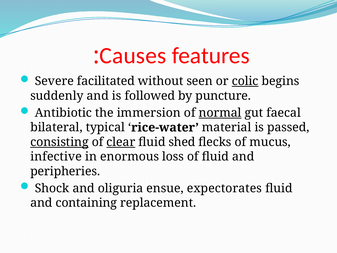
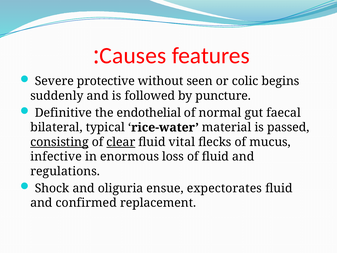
facilitated: facilitated -> protective
colic underline: present -> none
Antibiotic: Antibiotic -> Definitive
immersion: immersion -> endothelial
normal underline: present -> none
shed: shed -> vital
peripheries: peripheries -> regulations
containing: containing -> confirmed
